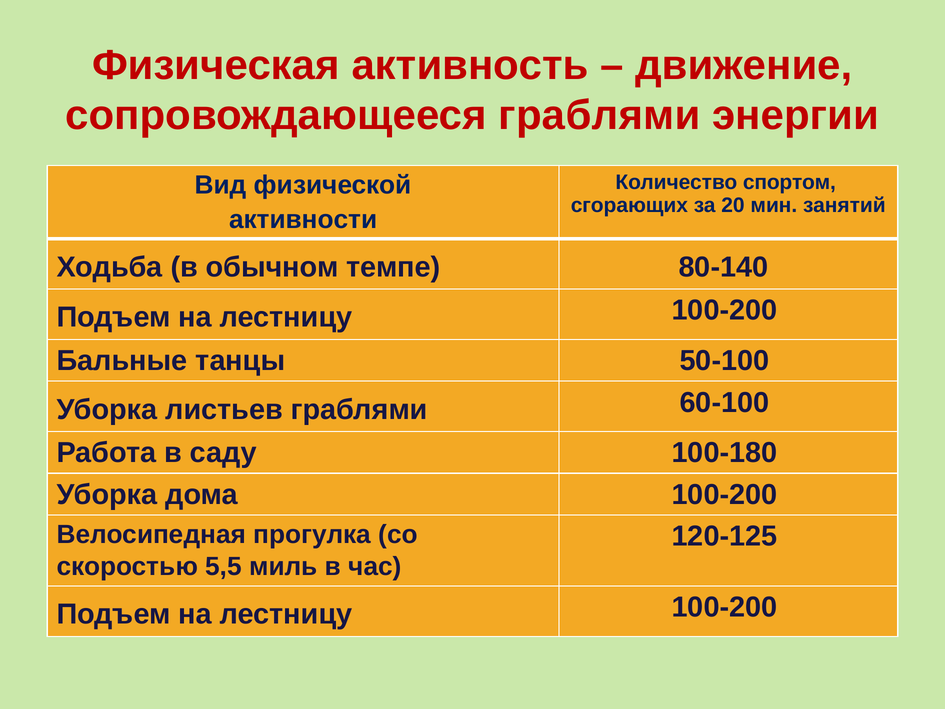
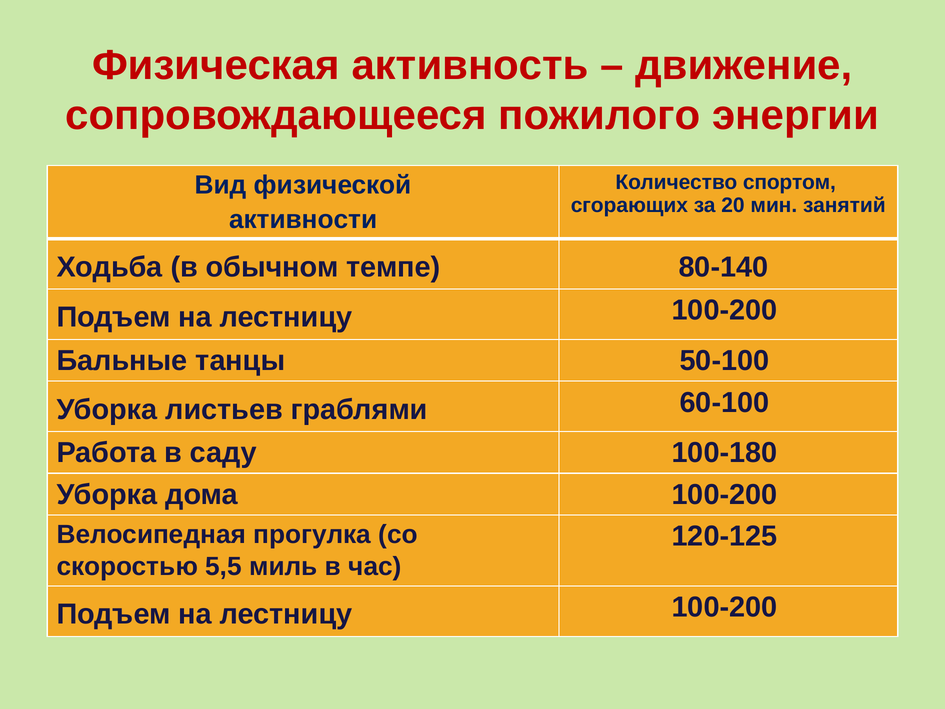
сопровождающееся граблями: граблями -> пожилого
